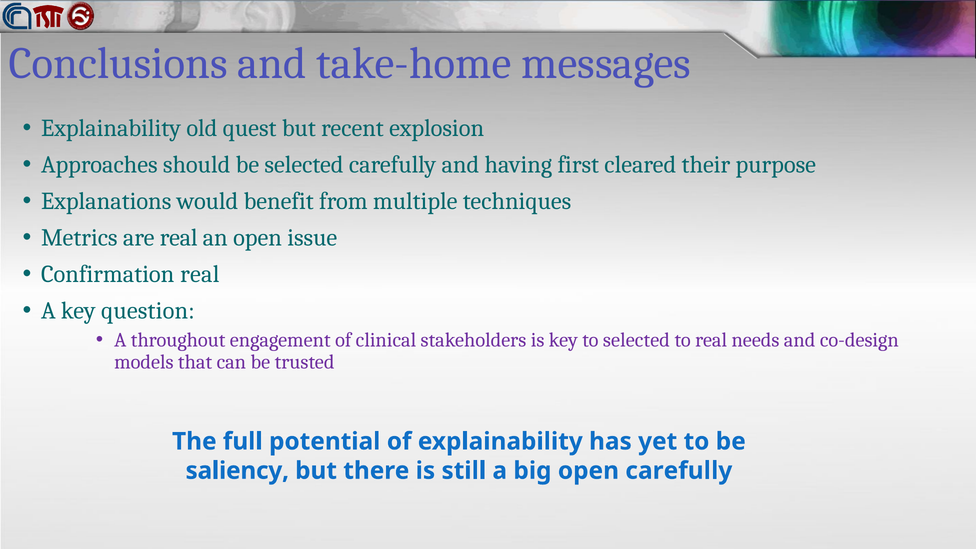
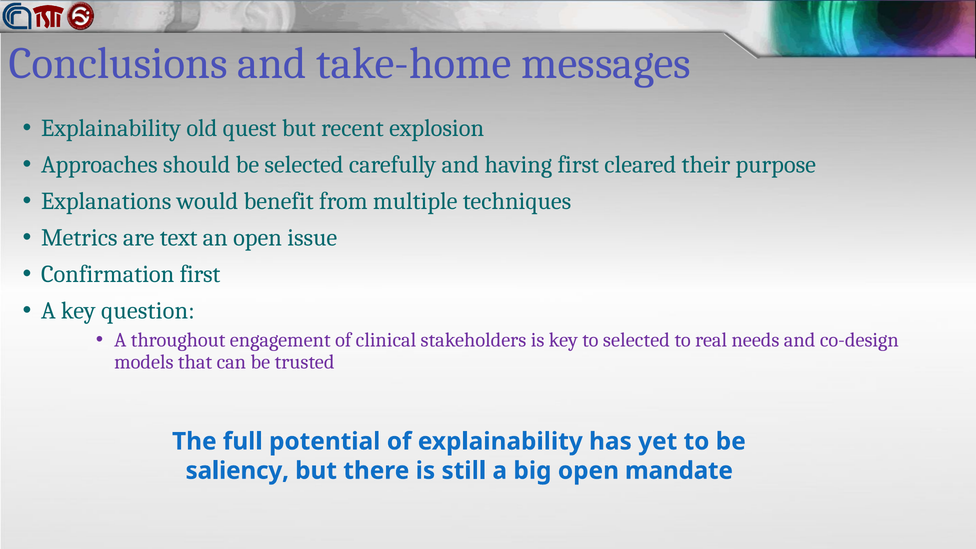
are real: real -> text
Confirmation real: real -> first
open carefully: carefully -> mandate
